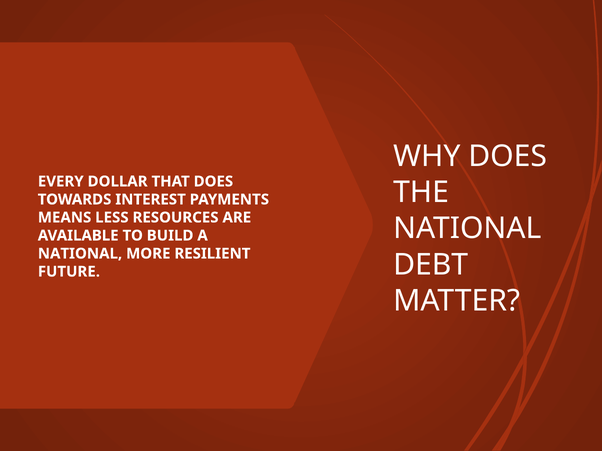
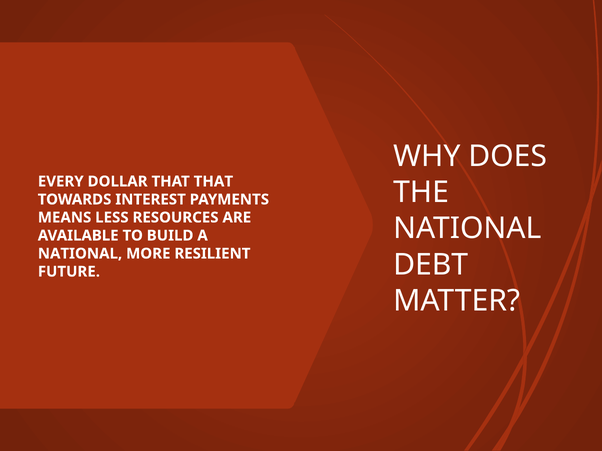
THAT DOES: DOES -> THAT
